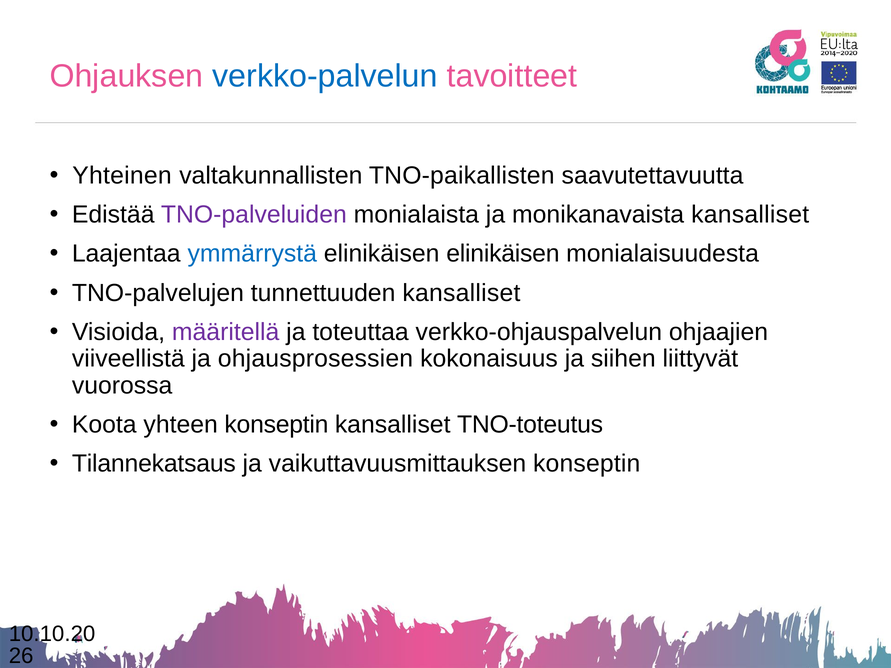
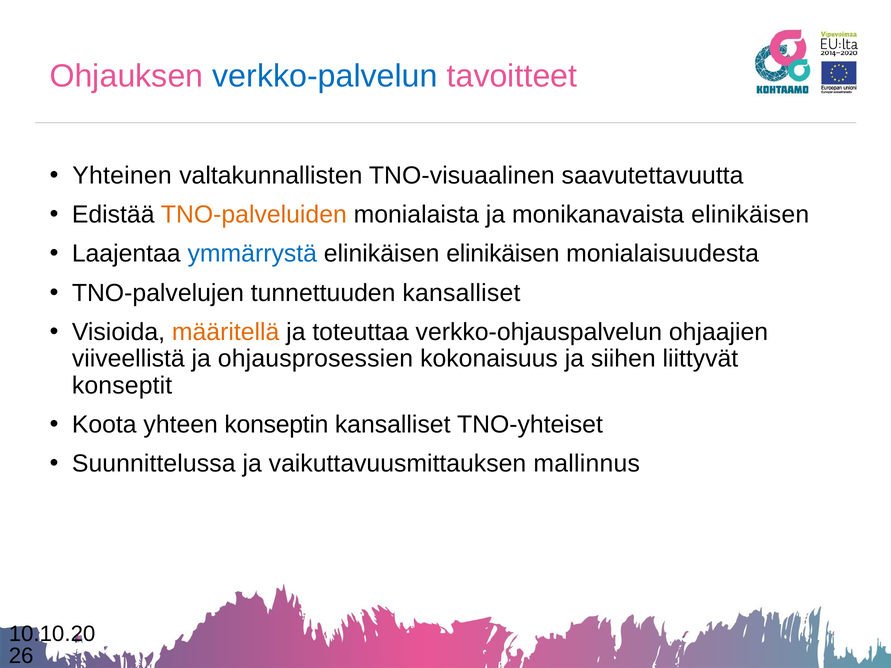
TNO-paikallisten: TNO-paikallisten -> TNO-visuaalinen
TNO-palveluiden colour: purple -> orange
monikanavaista kansalliset: kansalliset -> elinikäisen
määritellä colour: purple -> orange
vuorossa: vuorossa -> konseptit
TNO-toteutus: TNO-toteutus -> TNO-yhteiset
Tilannekatsaus: Tilannekatsaus -> Suunnittelussa
vaikuttavuusmittauksen konseptin: konseptin -> mallinnus
